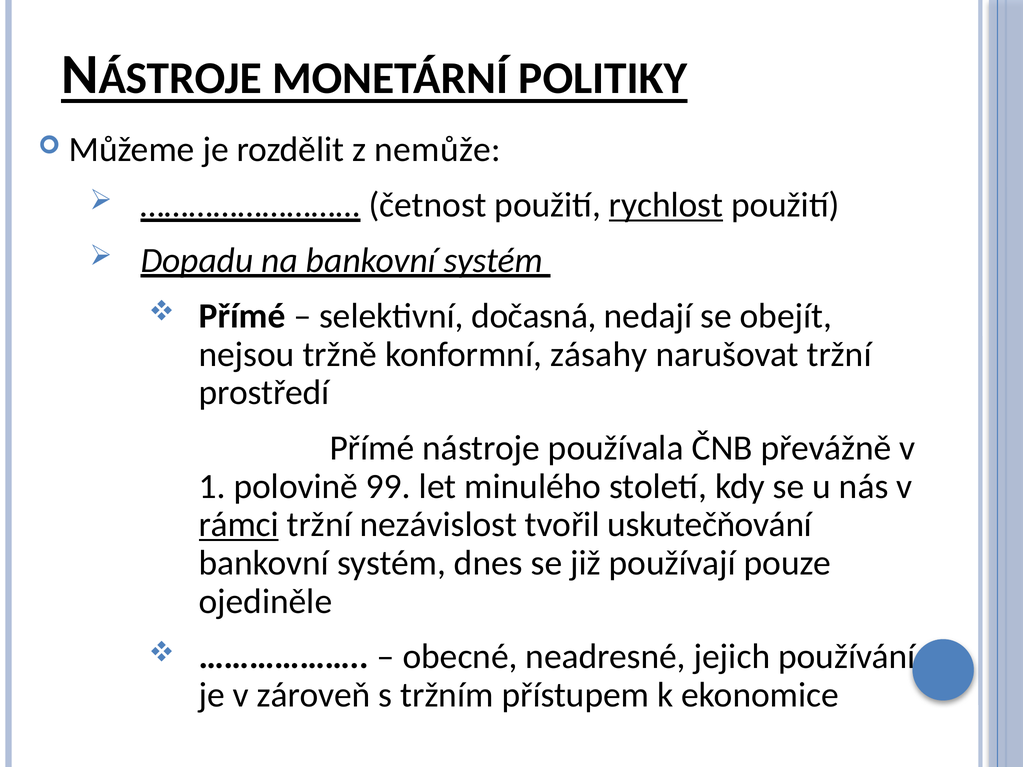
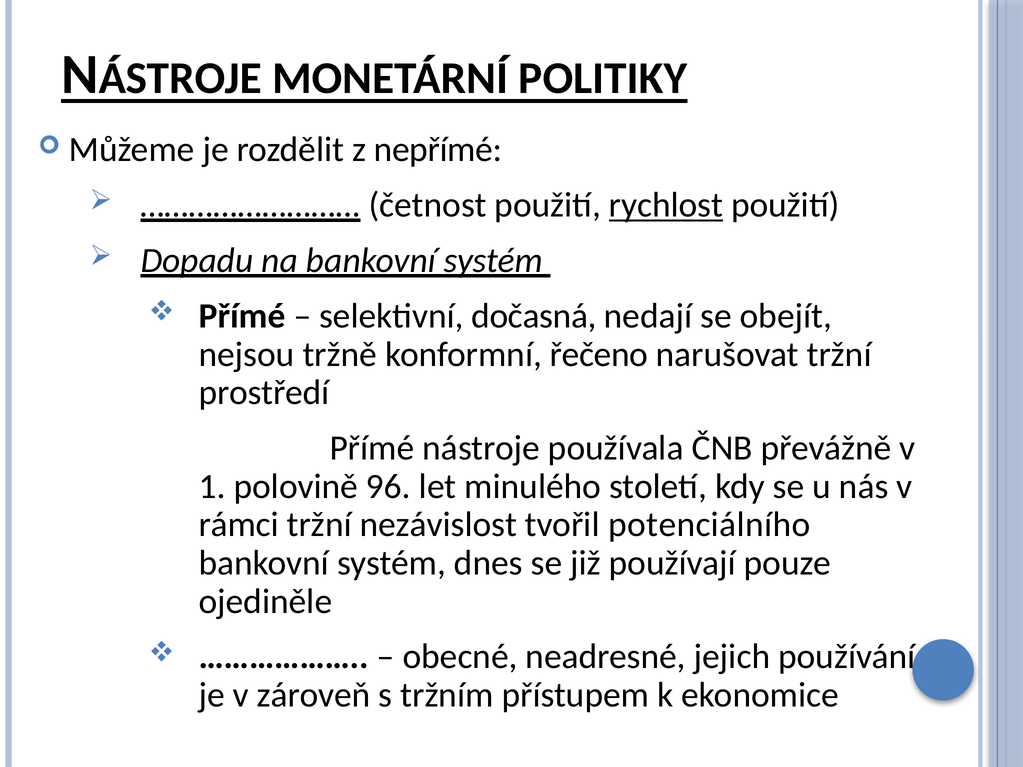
nemůže: nemůže -> nepřímé
zásahy: zásahy -> řečeno
99: 99 -> 96
rámci underline: present -> none
uskutečňování: uskutečňování -> potenciálního
